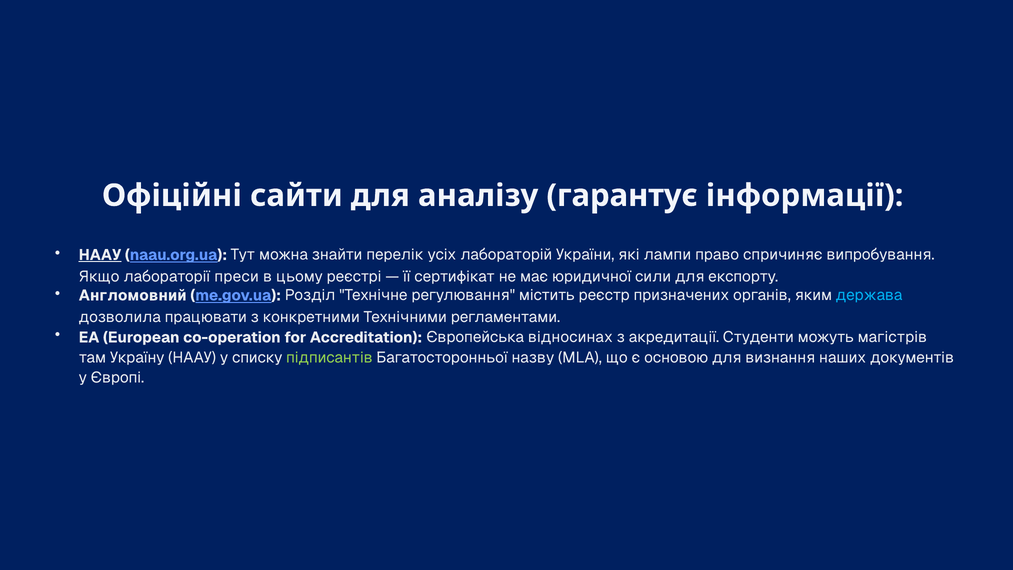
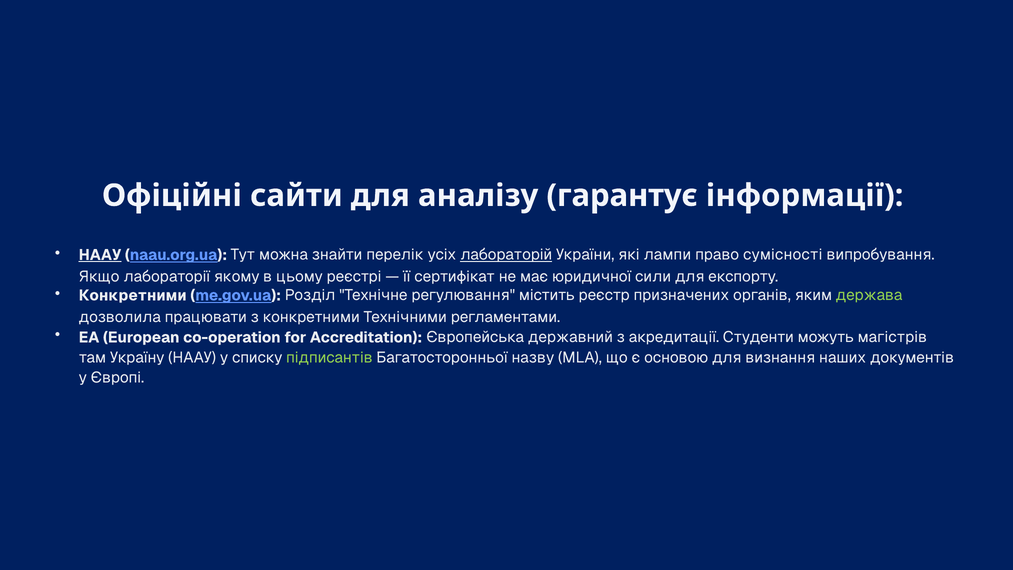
лабораторій underline: none -> present
спричиняє: спричиняє -> сумісності
преси: преси -> якому
Англомовний at (133, 295): Англомовний -> Конкретними
держава colour: light blue -> light green
відносинах: відносинах -> державний
